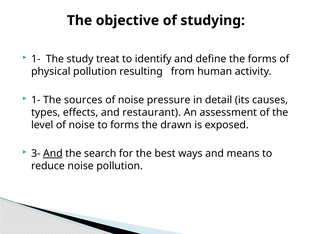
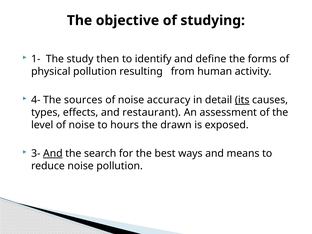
treat: treat -> then
1- at (36, 100): 1- -> 4-
pressure: pressure -> accuracy
its underline: none -> present
to forms: forms -> hours
